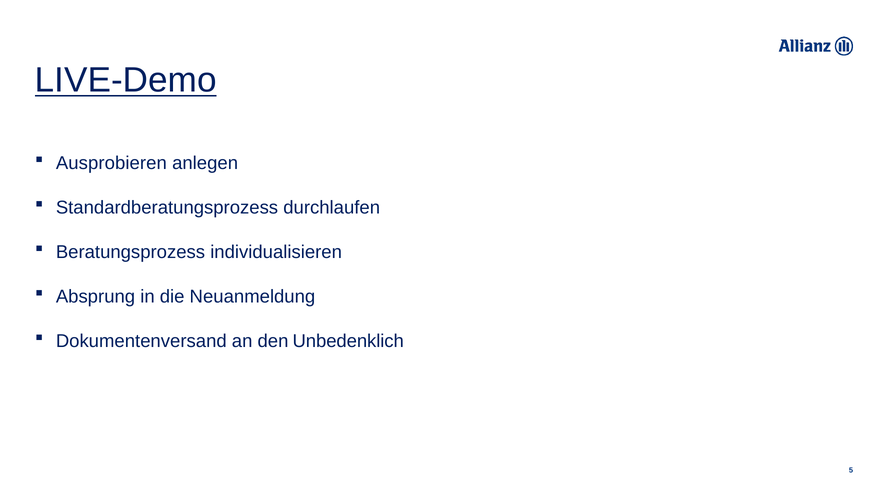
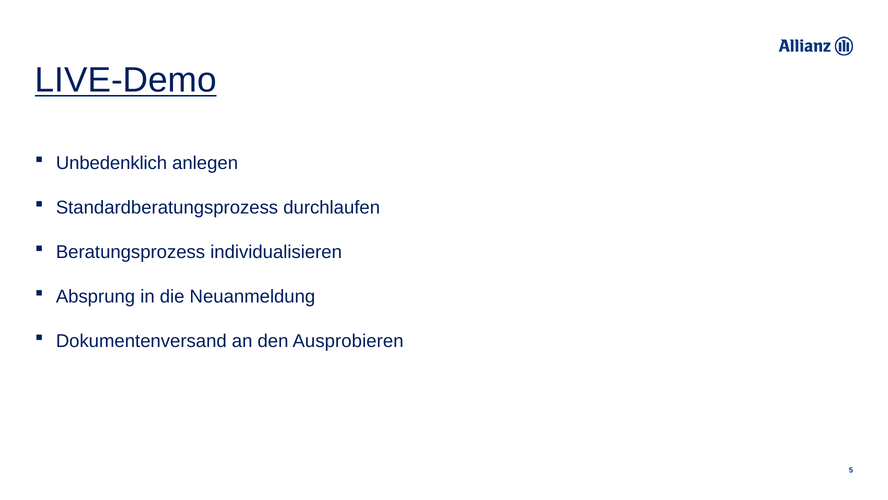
Ausprobieren: Ausprobieren -> Unbedenklich
Unbedenklich: Unbedenklich -> Ausprobieren
